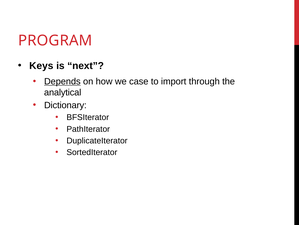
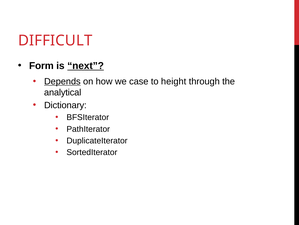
PROGRAM: PROGRAM -> DIFFICULT
Keys: Keys -> Form
next underline: none -> present
import: import -> height
